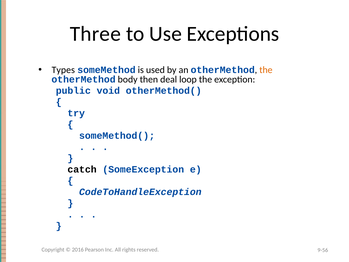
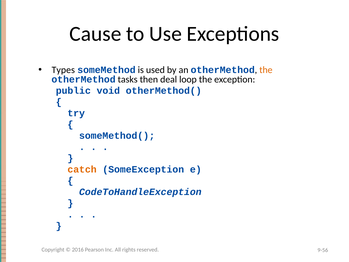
Three: Three -> Cause
body: body -> tasks
catch colour: black -> orange
